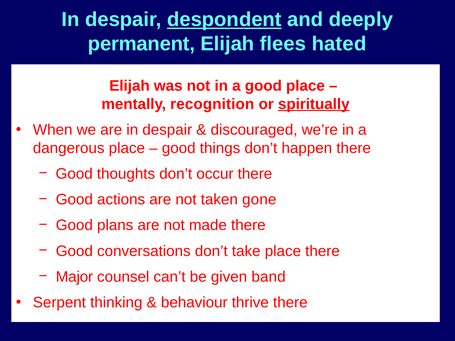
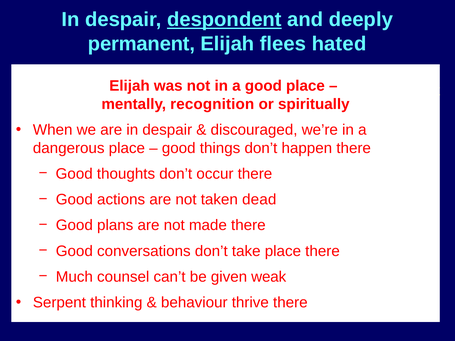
spiritually underline: present -> none
gone: gone -> dead
Major: Major -> Much
given band: band -> weak
